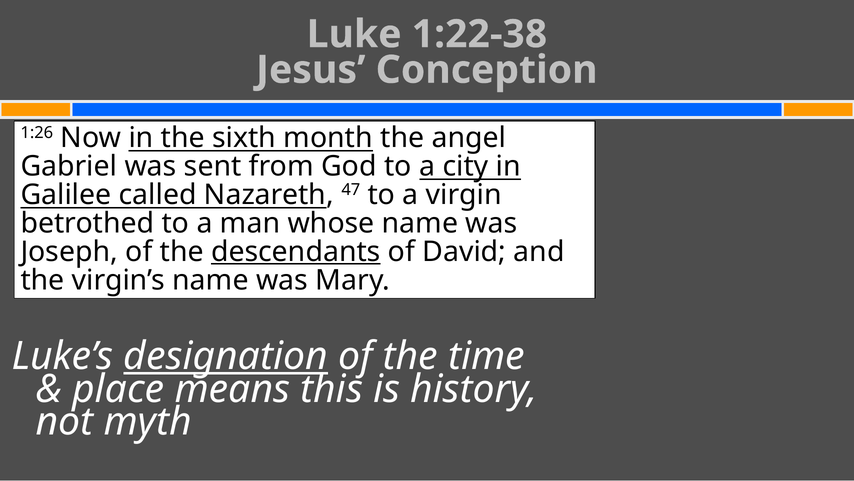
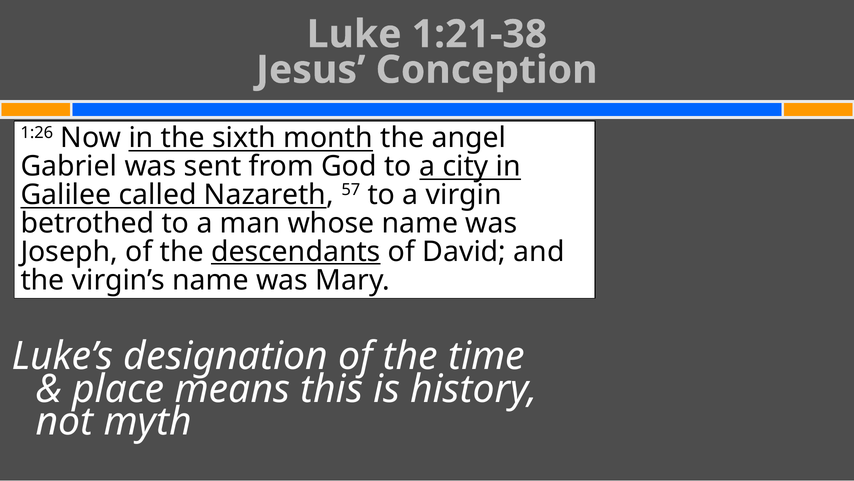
1:22-38: 1:22-38 -> 1:21-38
47: 47 -> 57
designation underline: present -> none
